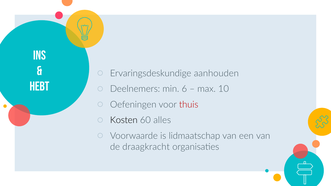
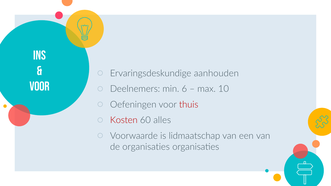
hebt at (39, 86): hebt -> voor
Kosten colour: black -> red
de draagkracht: draagkracht -> organisaties
